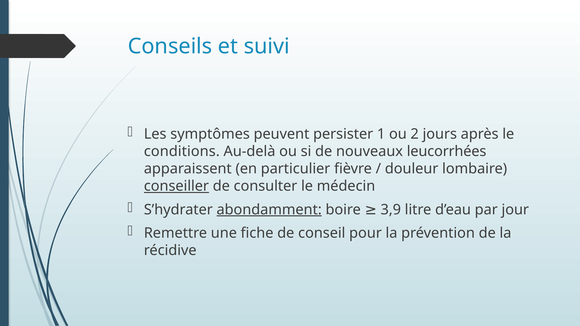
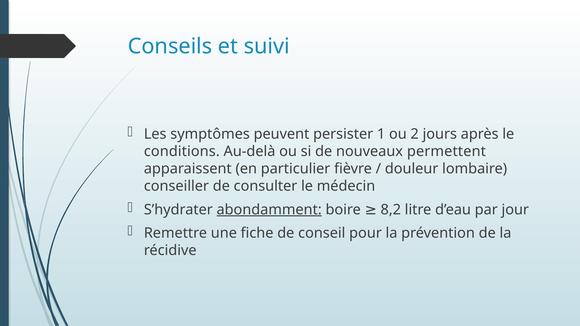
leucorrhées: leucorrhées -> permettent
conseiller underline: present -> none
3,9: 3,9 -> 8,2
